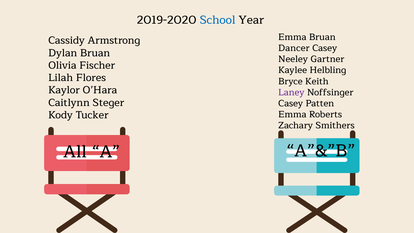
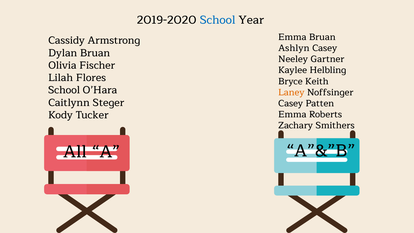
Dancer: Dancer -> Ashlyn
Kaylor at (64, 90): Kaylor -> School
Laney colour: purple -> orange
